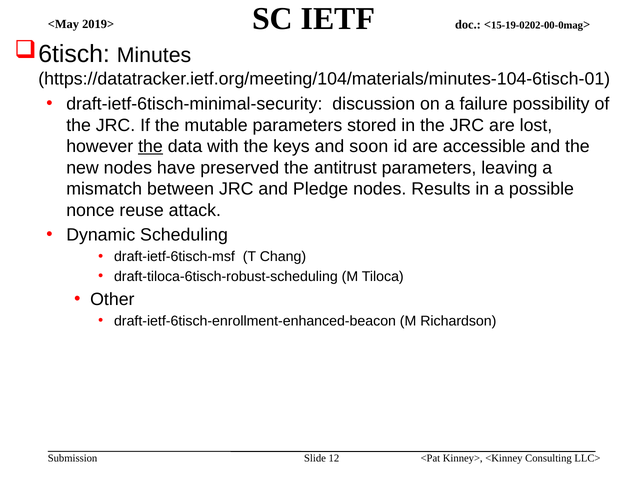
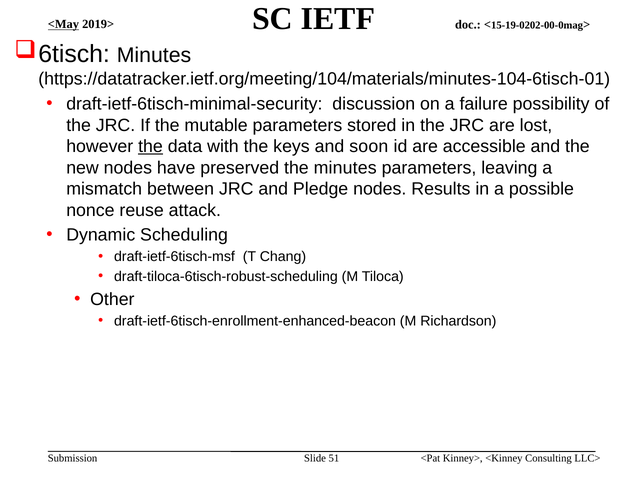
<May underline: none -> present
the antitrust: antitrust -> minutes
12: 12 -> 51
